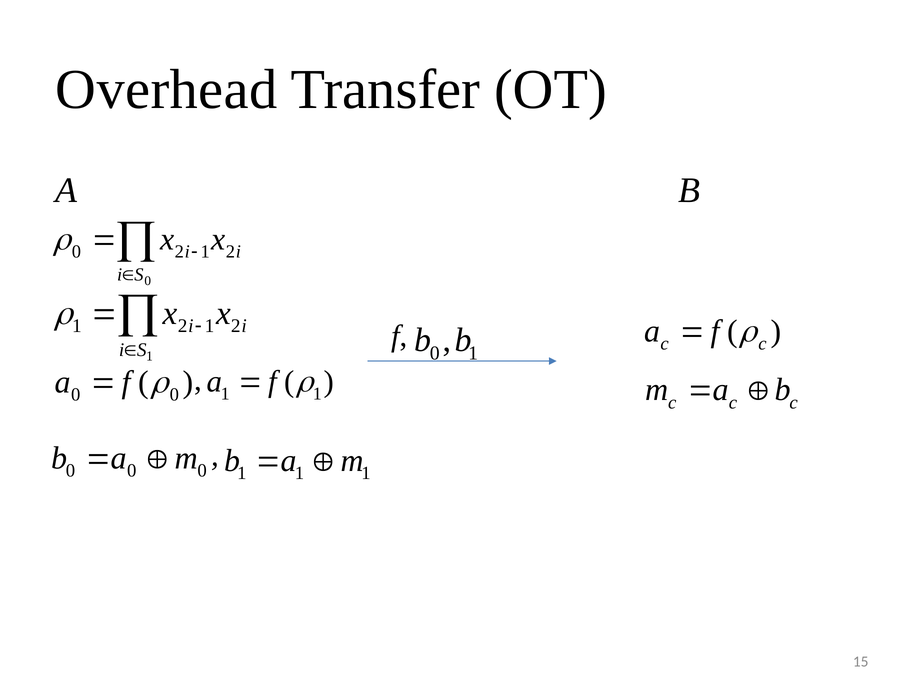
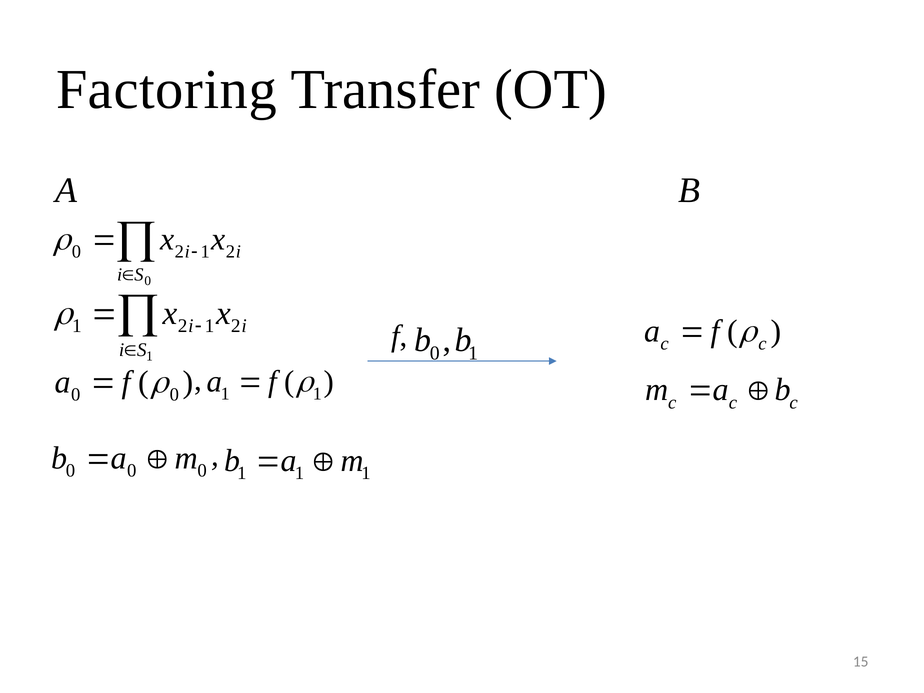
Overhead: Overhead -> Factoring
